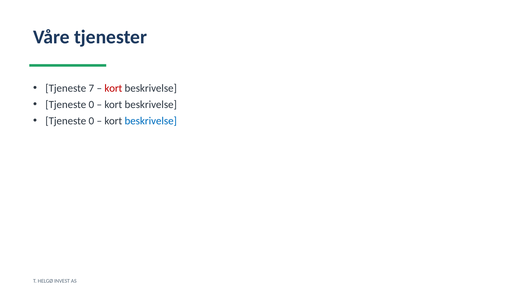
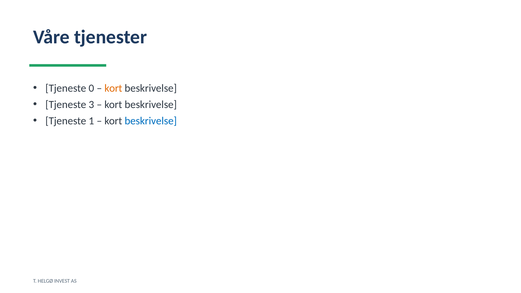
7: 7 -> 0
kort at (113, 88) colour: red -> orange
0 at (91, 105): 0 -> 3
0 at (91, 121): 0 -> 1
